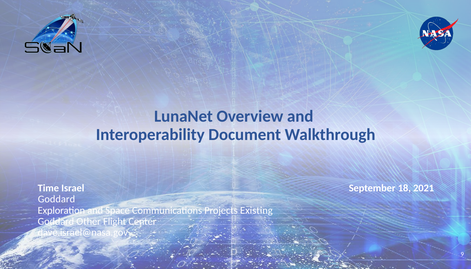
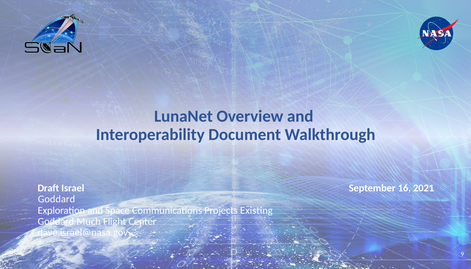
Time: Time -> Draft
18: 18 -> 16
Other: Other -> Much
